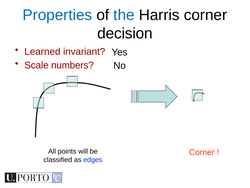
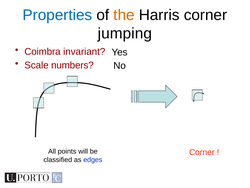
the colour: blue -> orange
decision: decision -> jumping
Learned: Learned -> Coimbra
